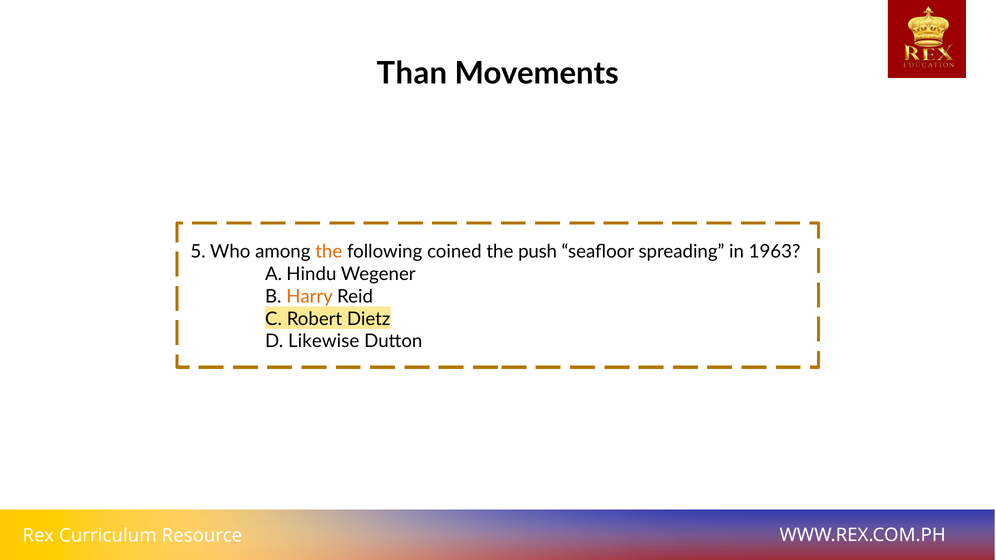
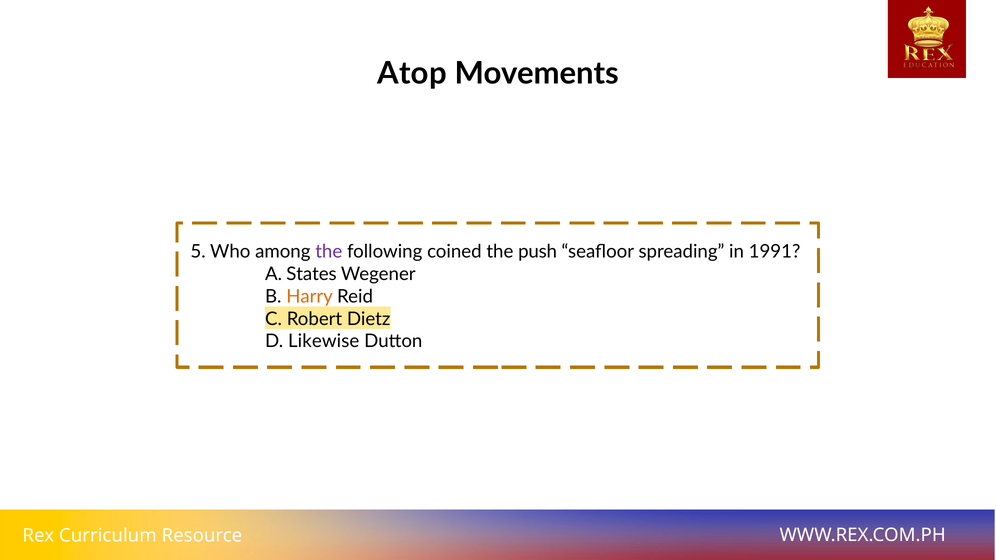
Than: Than -> Atop
the at (329, 252) colour: orange -> purple
1963: 1963 -> 1991
Hindu: Hindu -> States
